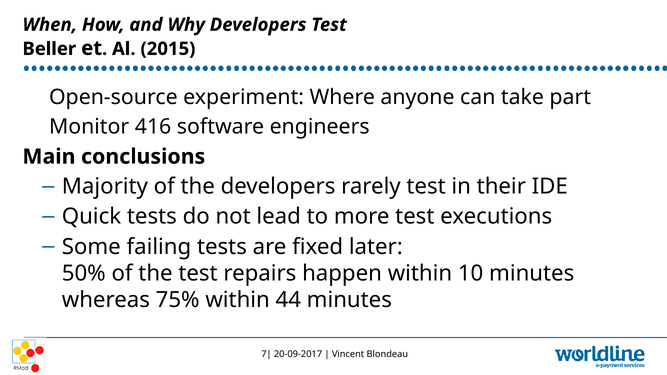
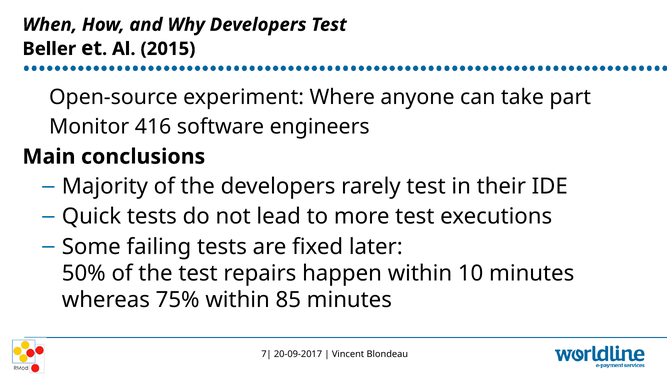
44: 44 -> 85
